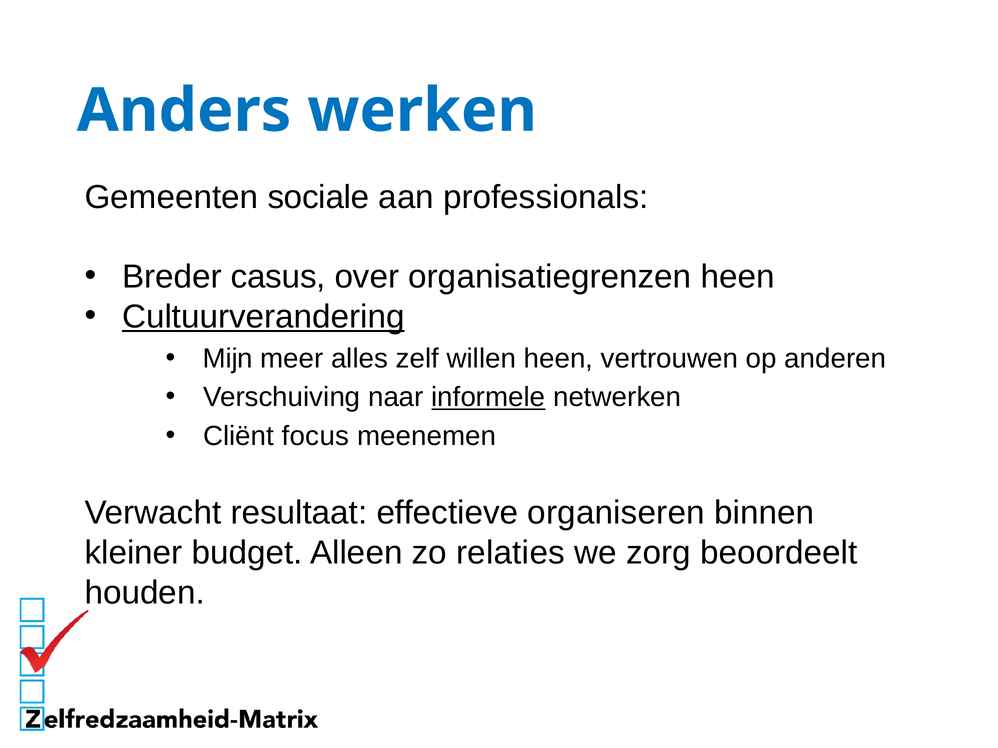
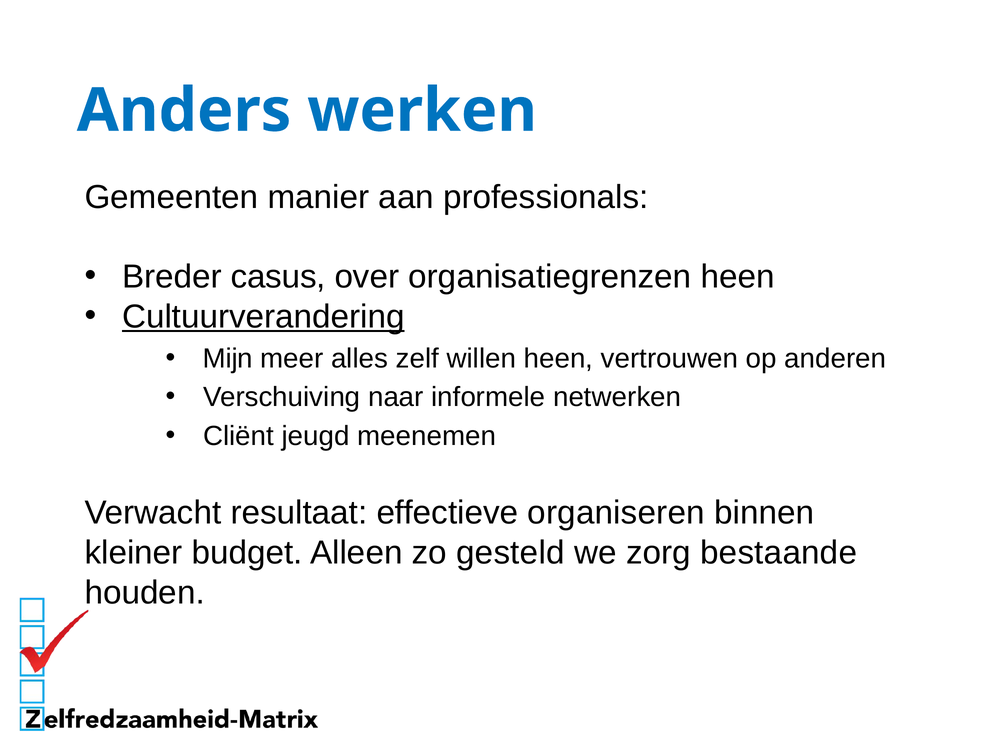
sociale: sociale -> manier
informele underline: present -> none
focus: focus -> jeugd
relaties: relaties -> gesteld
beoordeelt: beoordeelt -> bestaande
